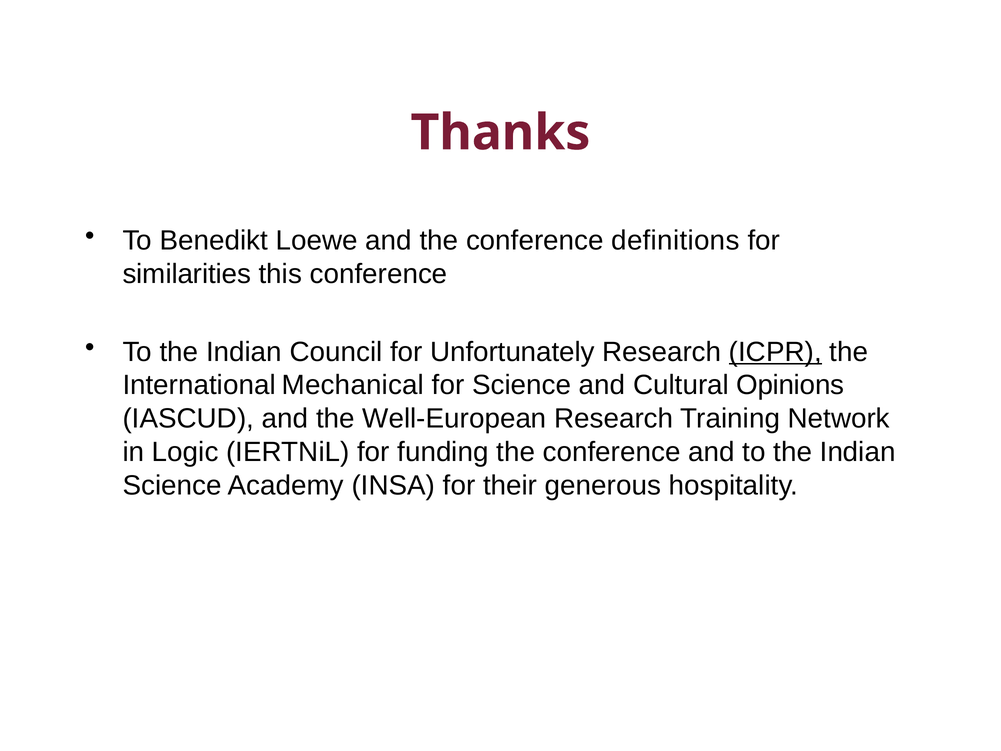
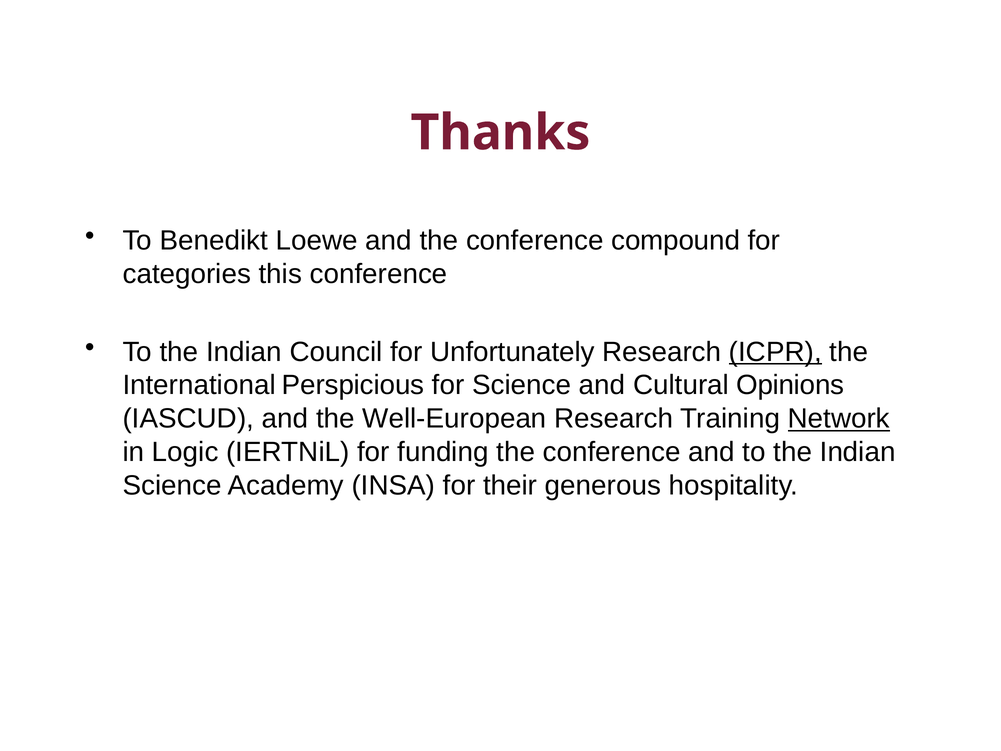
definitions: definitions -> compound
similarities: similarities -> categories
Mechanical: Mechanical -> Perspicious
Network underline: none -> present
